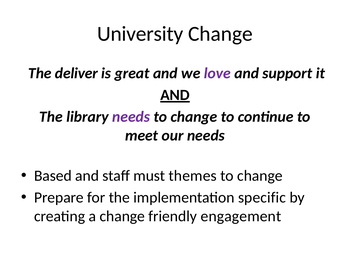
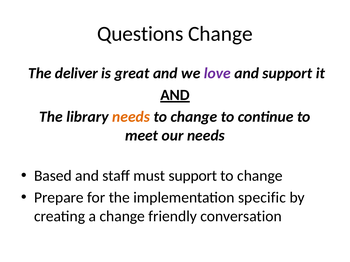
University: University -> Questions
needs at (131, 117) colour: purple -> orange
must themes: themes -> support
engagement: engagement -> conversation
